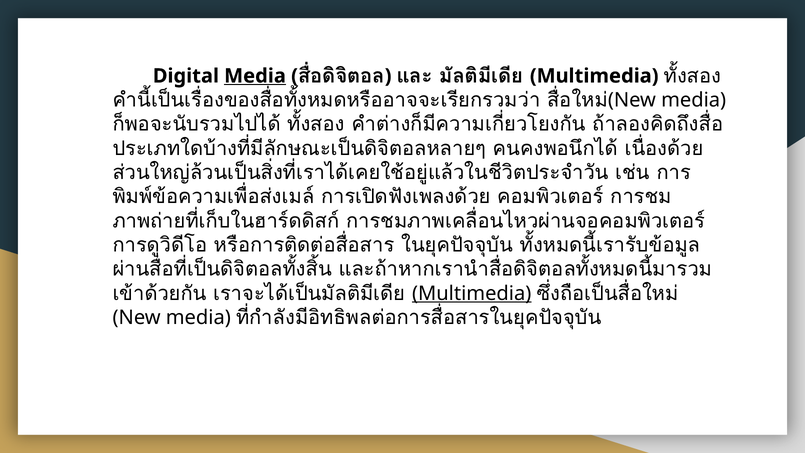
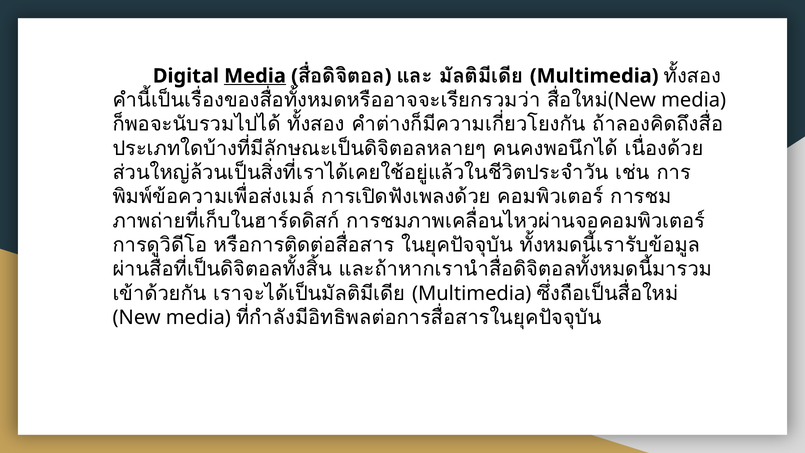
Multimedia at (472, 293) underline: present -> none
